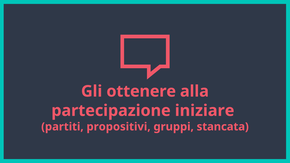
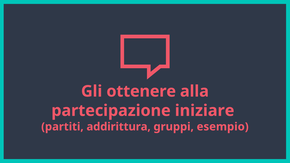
propositivi: propositivi -> addirittura
stancata: stancata -> esempio
